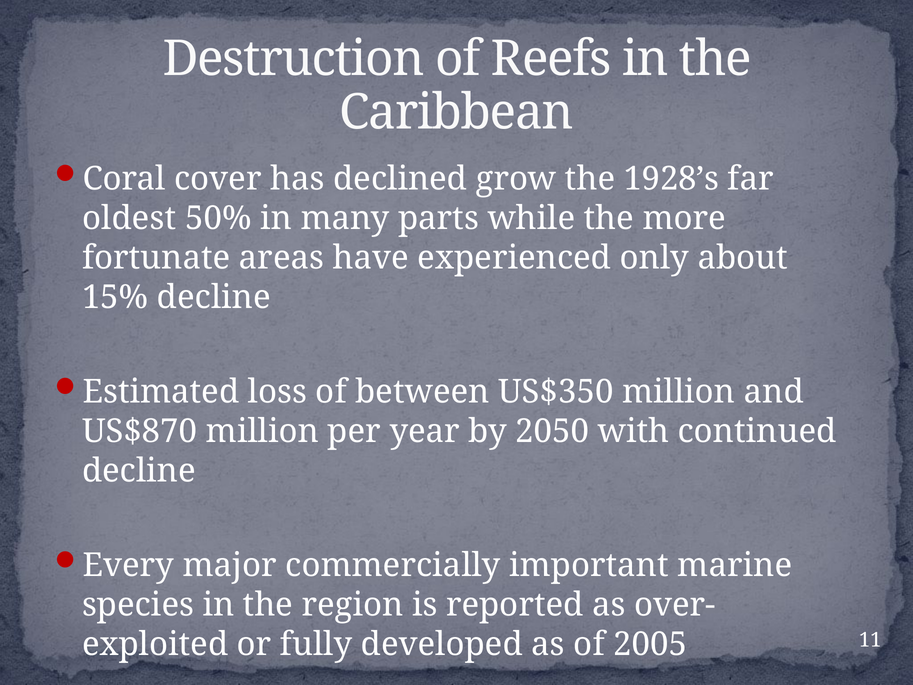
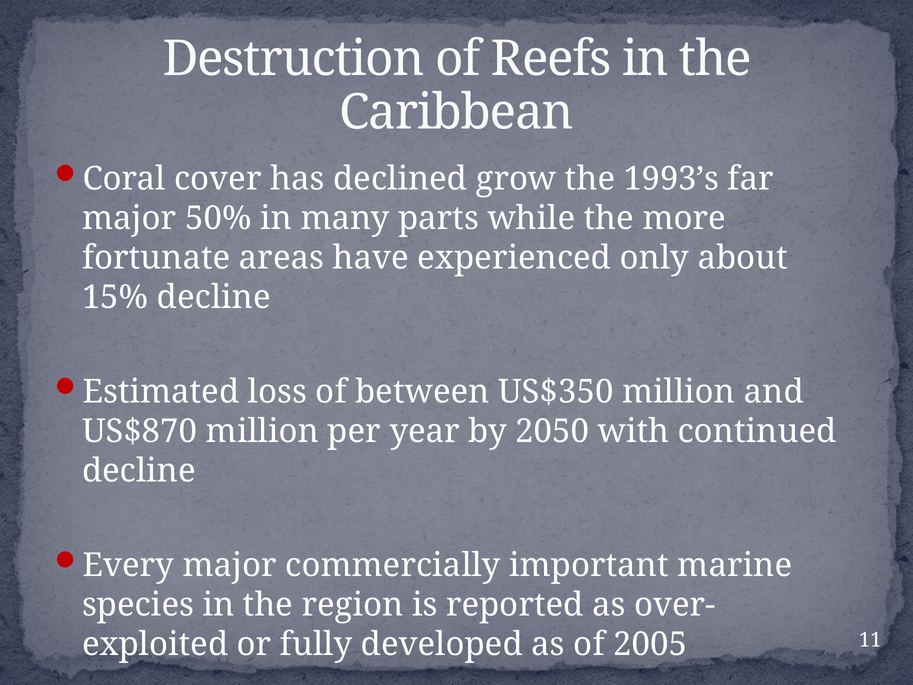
1928’s: 1928’s -> 1993’s
oldest at (129, 218): oldest -> major
